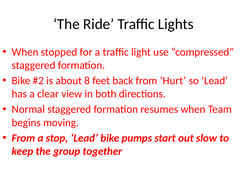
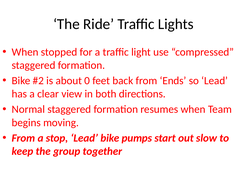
8: 8 -> 0
Hurt: Hurt -> Ends
